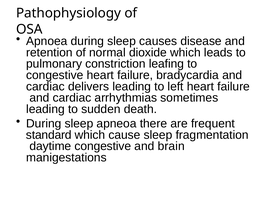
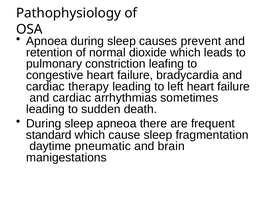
disease: disease -> prevent
delivers: delivers -> therapy
daytime congestive: congestive -> pneumatic
